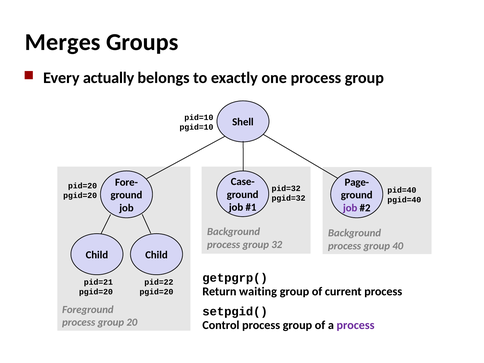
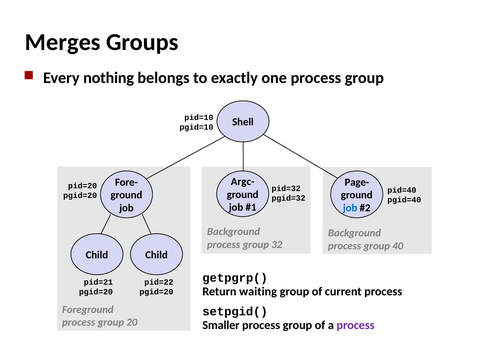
actually: actually -> nothing
Case-: Case- -> Argc-
job at (350, 208) colour: purple -> blue
Control: Control -> Smaller
